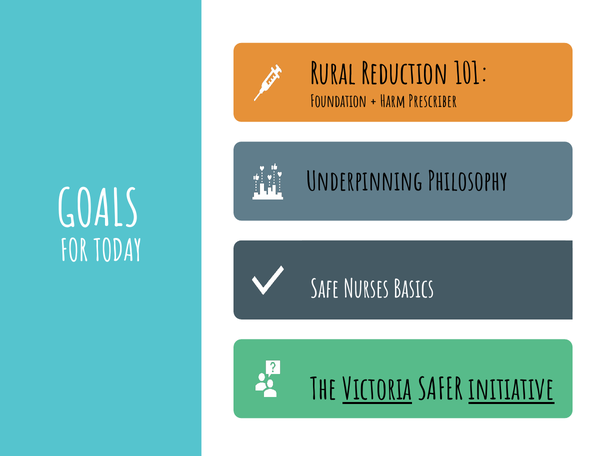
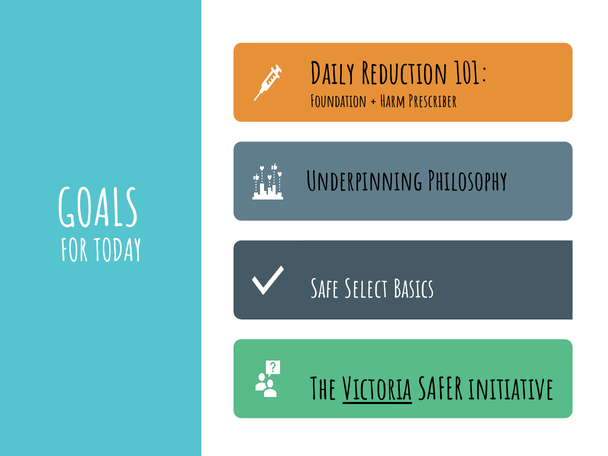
Rural: Rural -> Daily
Nurses: Nurses -> Select
initiative underline: present -> none
